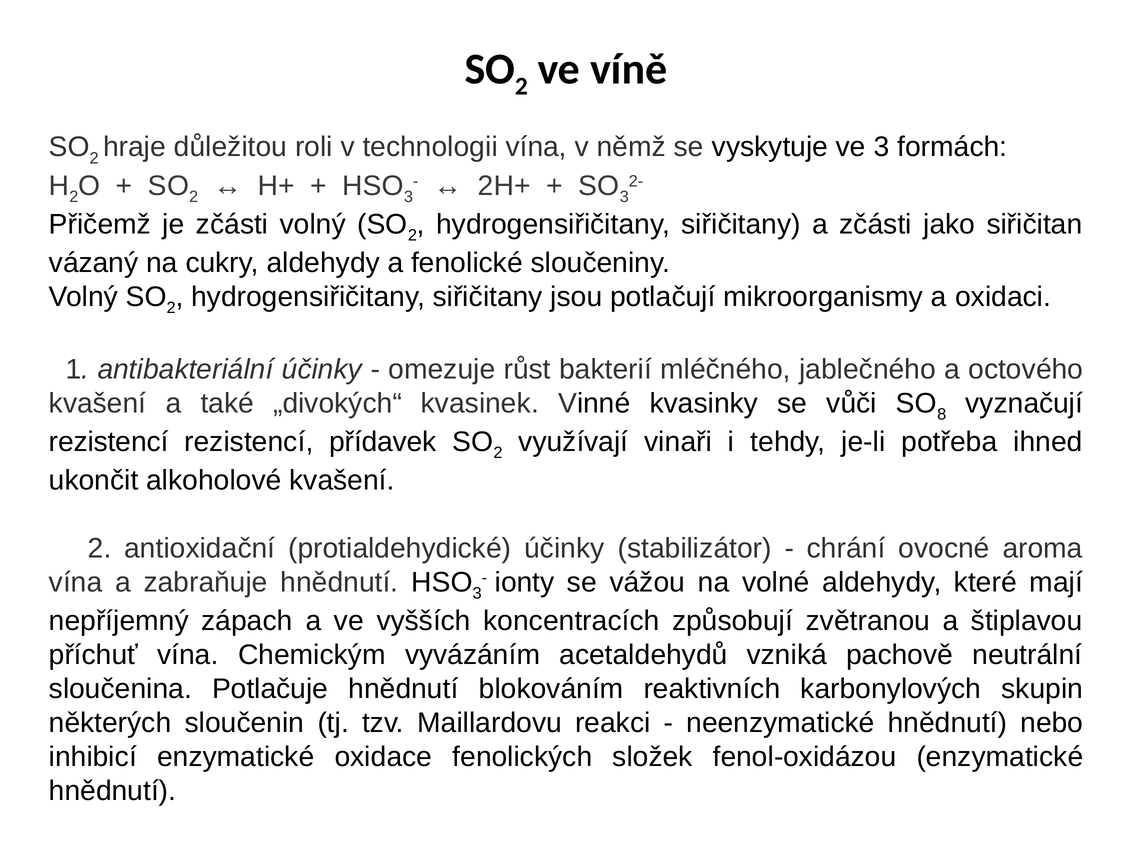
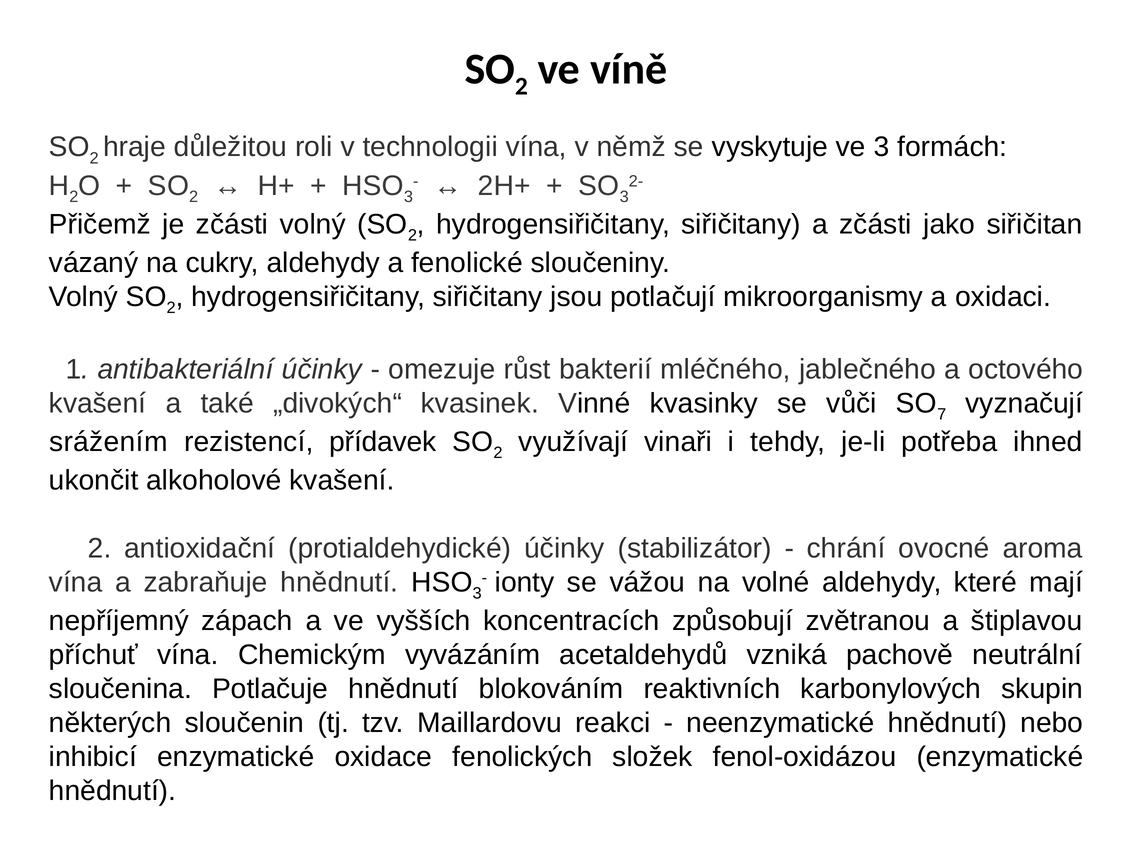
8: 8 -> 7
rezistencí at (109, 442): rezistencí -> srážením
